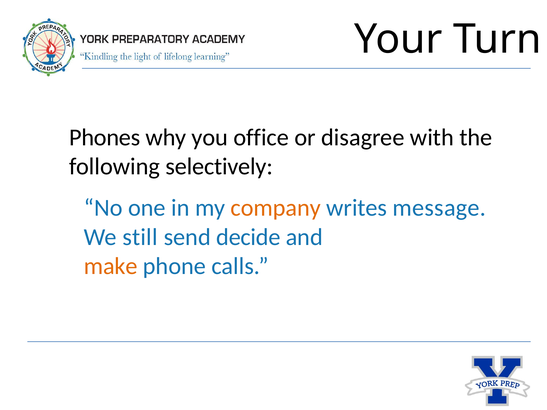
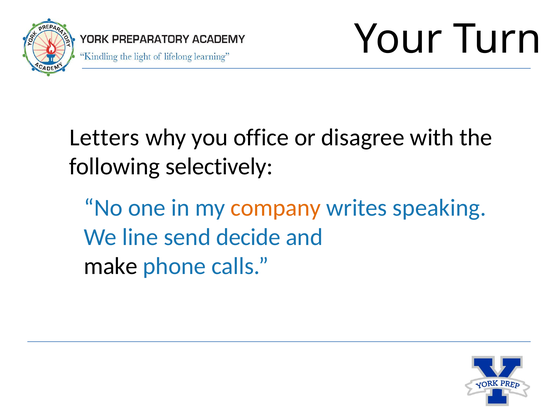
Phones: Phones -> Letters
message: message -> speaking
still: still -> line
make colour: orange -> black
